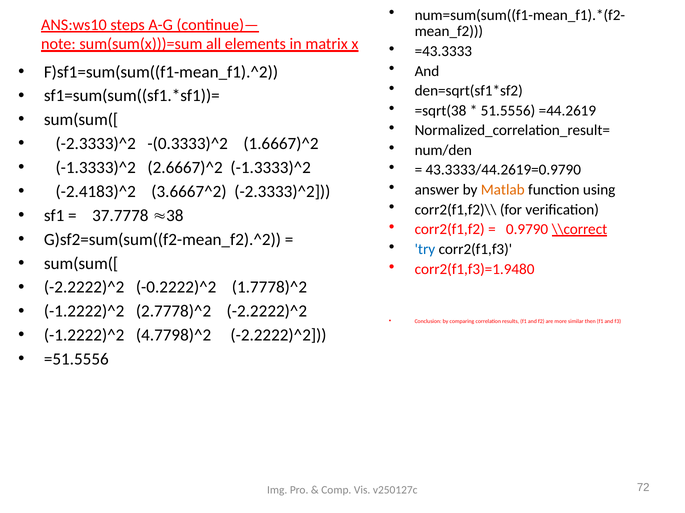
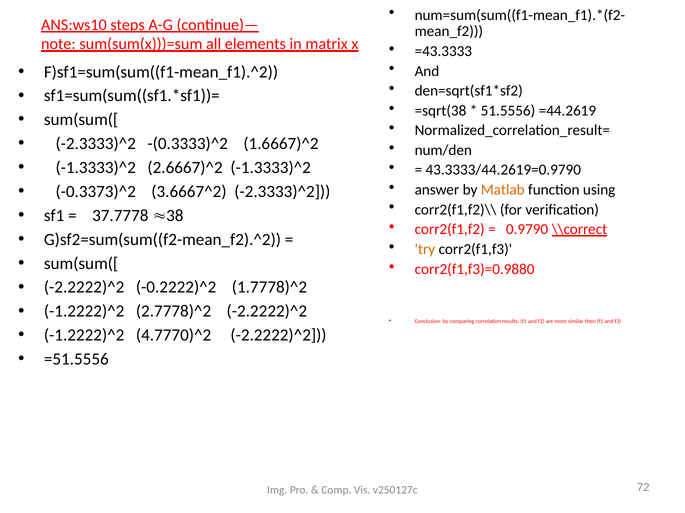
-2.4183)^2: -2.4183)^2 -> -0.3373)^2
try colour: blue -> orange
corr2(f1,f3)=1.9480: corr2(f1,f3)=1.9480 -> corr2(f1,f3)=0.9880
4.7798)^2: 4.7798)^2 -> 4.7770)^2
